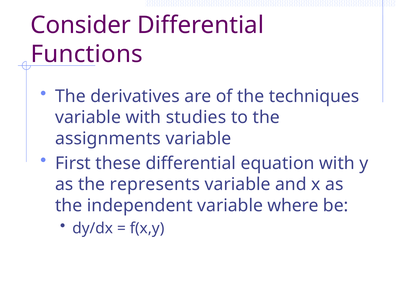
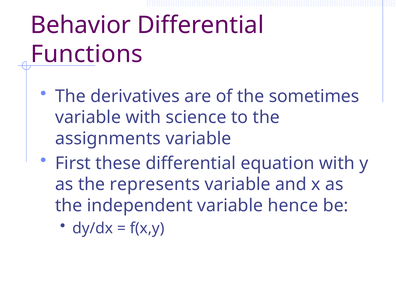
Consider: Consider -> Behavior
techniques: techniques -> sometimes
studies: studies -> science
where: where -> hence
